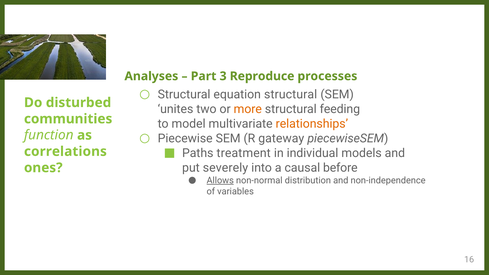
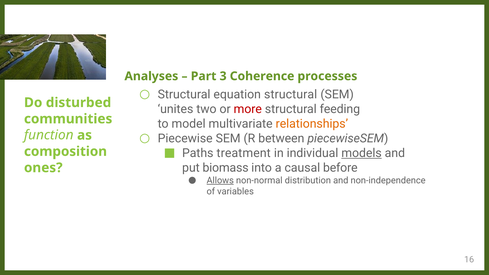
Reproduce: Reproduce -> Coherence
more colour: orange -> red
gateway: gateway -> between
models underline: none -> present
correlations: correlations -> composition
severely: severely -> biomass
